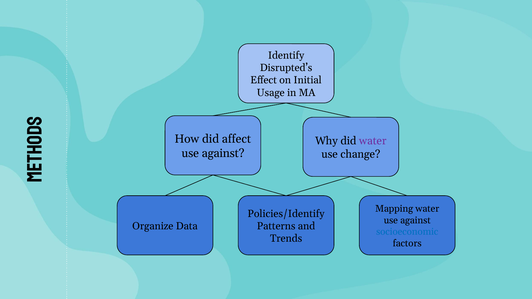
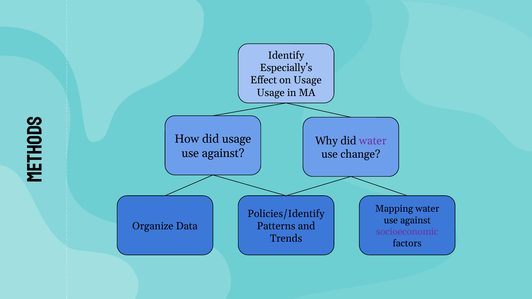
Disrupted’s: Disrupted’s -> Especially’s
on Initial: Initial -> Usage
did affect: affect -> usage
socioeconomic colour: blue -> purple
